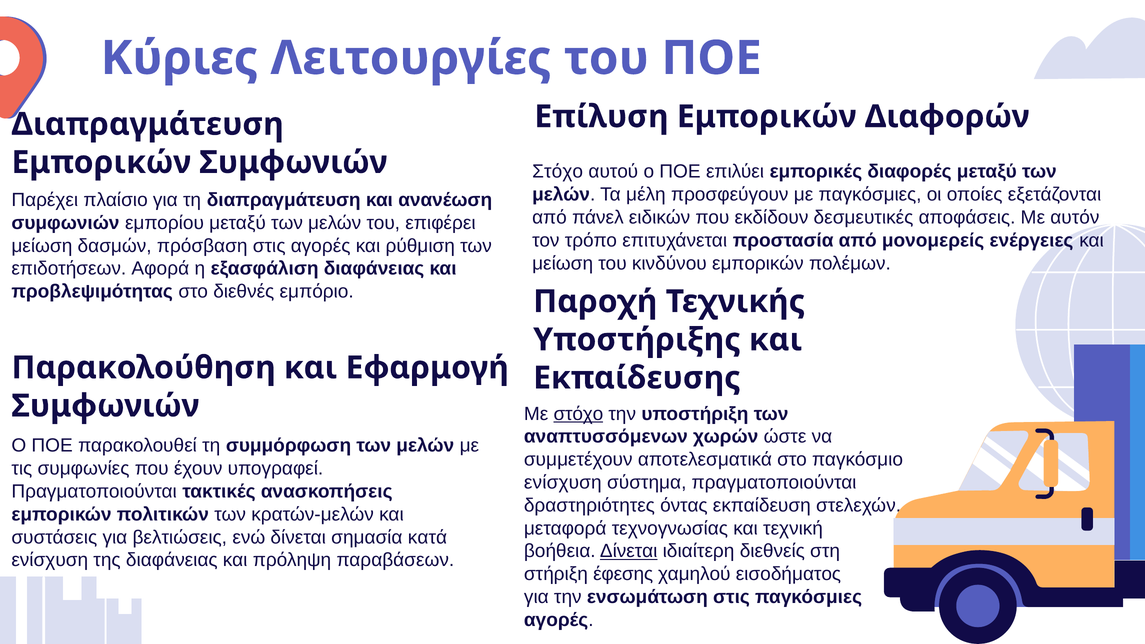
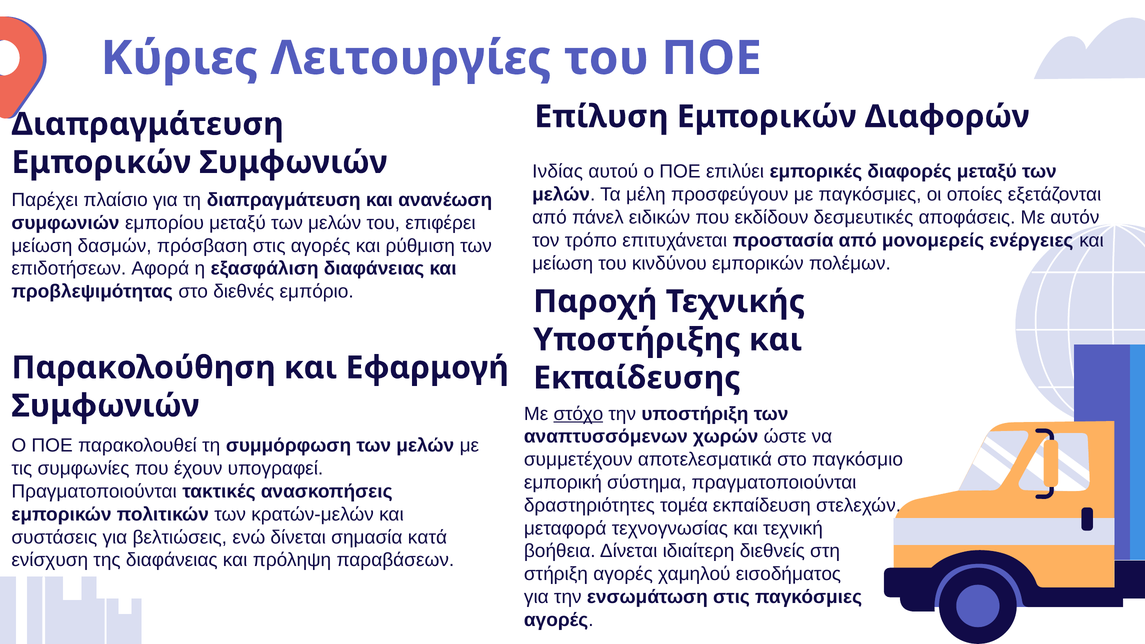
Στόχο at (558, 172): Στόχο -> Ινδίας
ενίσχυση at (563, 482): ενίσχυση -> εμπορική
όντας: όντας -> τομέα
Δίνεται at (629, 551) underline: present -> none
στήριξη έφεσης: έφεσης -> αγορές
